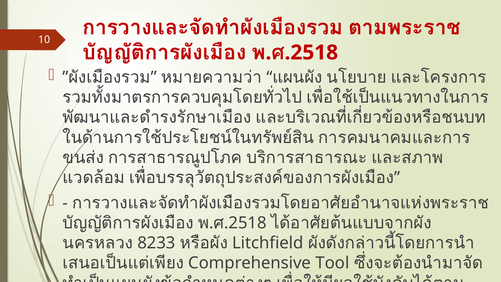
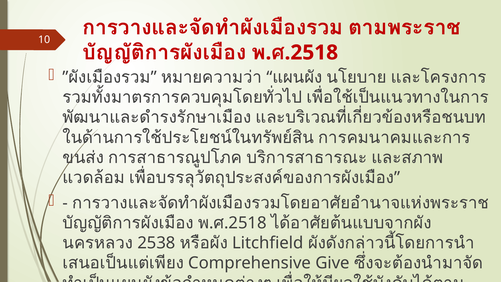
8233: 8233 -> 2538
Tool: Tool -> Give
